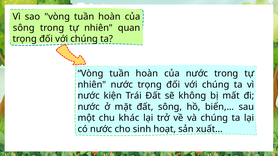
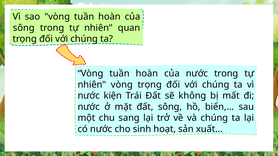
nhiên nước: nước -> vòng
khác: khác -> sang
